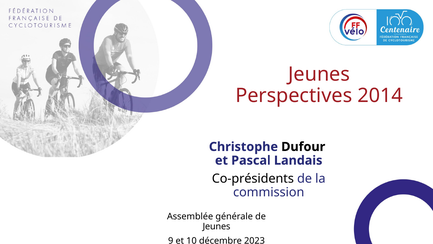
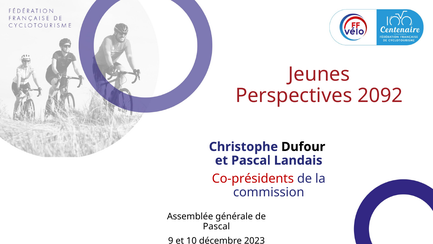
2014: 2014 -> 2092
Co-présidents colour: black -> red
Jeunes at (217, 226): Jeunes -> Pascal
